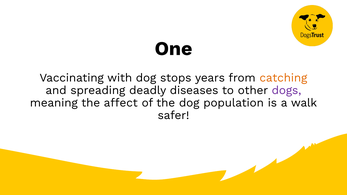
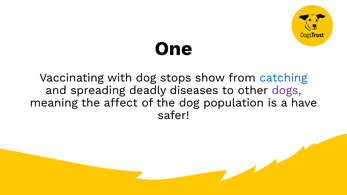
years: years -> show
catching colour: orange -> blue
walk: walk -> have
